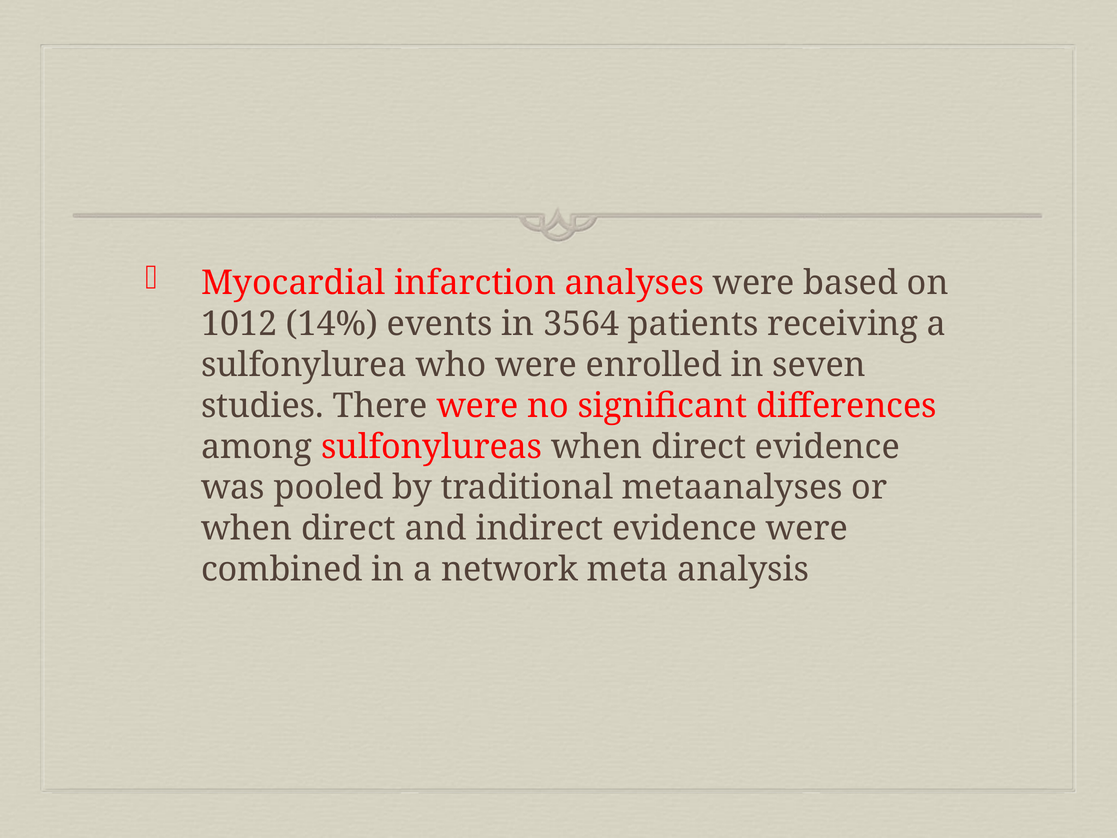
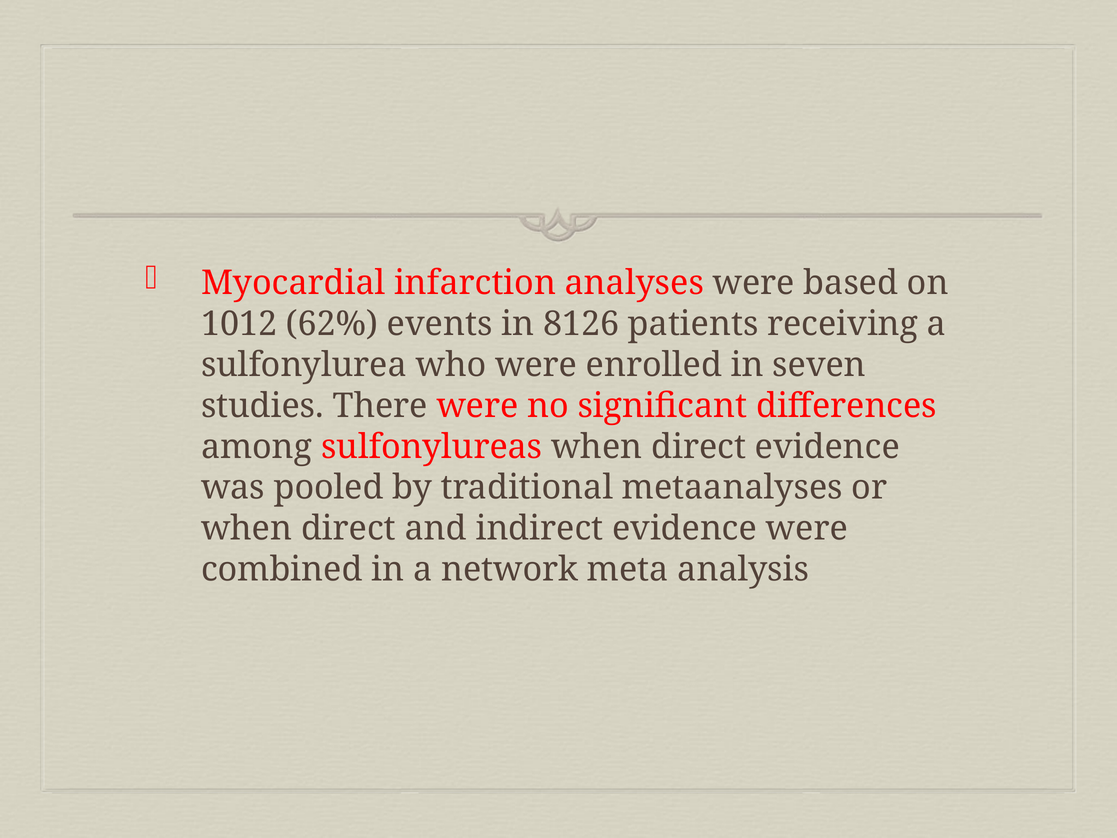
14%: 14% -> 62%
3564: 3564 -> 8126
